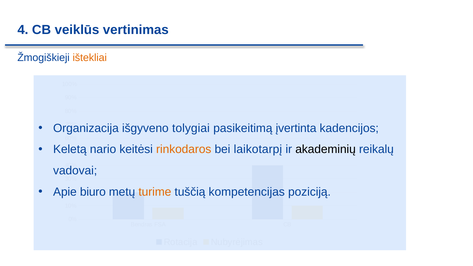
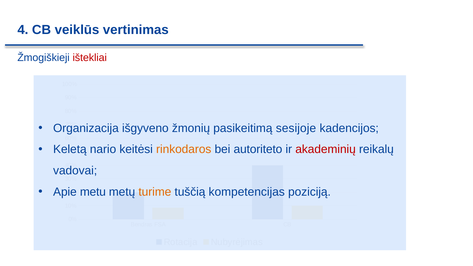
ištekliai colour: orange -> red
tolygiai: tolygiai -> žmonių
įvertinta: įvertinta -> sesijoje
laikotarpį: laikotarpį -> autoriteto
akademinių colour: black -> red
biuro: biuro -> metu
